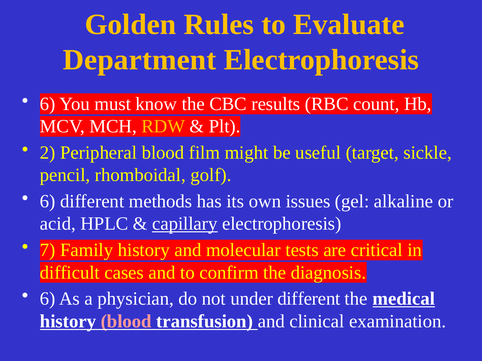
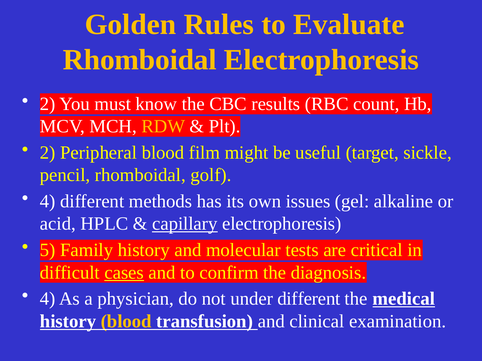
Department at (140, 60): Department -> Rhomboidal
6 at (48, 104): 6 -> 2
6 at (48, 202): 6 -> 4
7: 7 -> 5
cases underline: none -> present
6 at (48, 299): 6 -> 4
blood at (126, 322) colour: pink -> yellow
